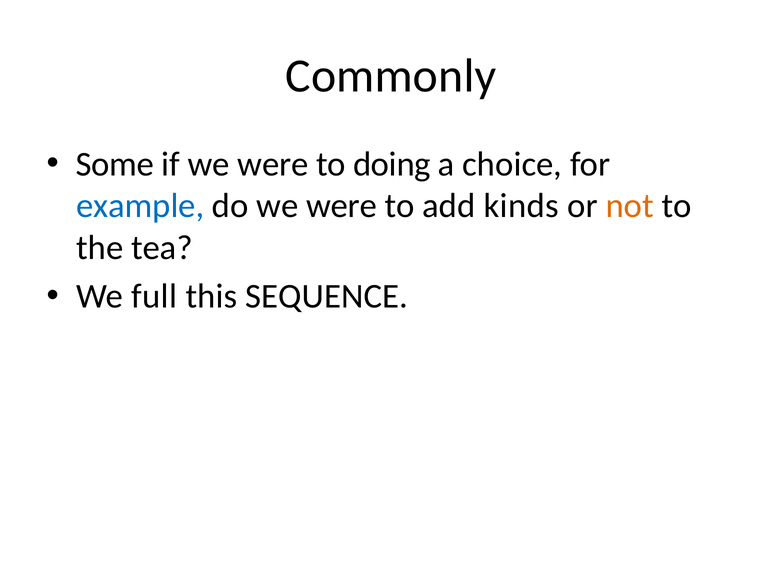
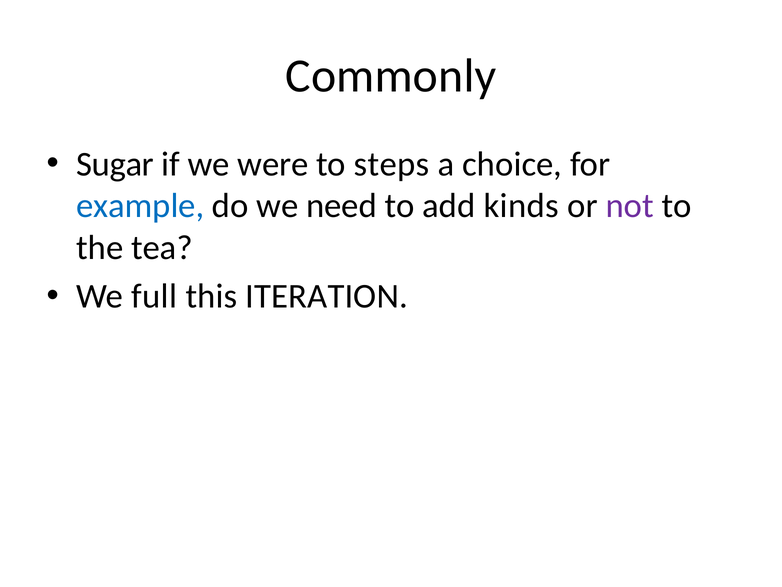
Some: Some -> Sugar
doing: doing -> steps
do we were: were -> need
not colour: orange -> purple
SEQUENCE: SEQUENCE -> ITERATION
